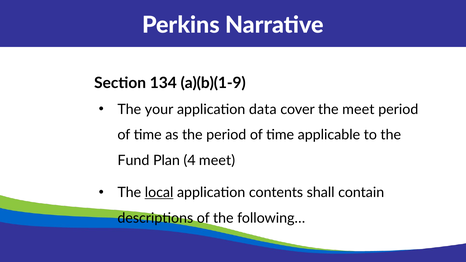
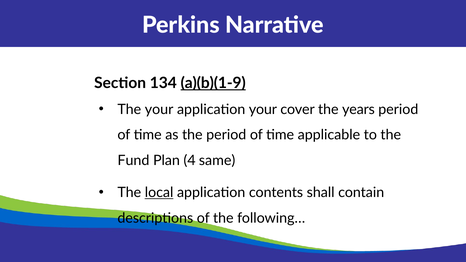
a)(b)(1-9 underline: none -> present
application data: data -> your
the meet: meet -> years
4 meet: meet -> same
